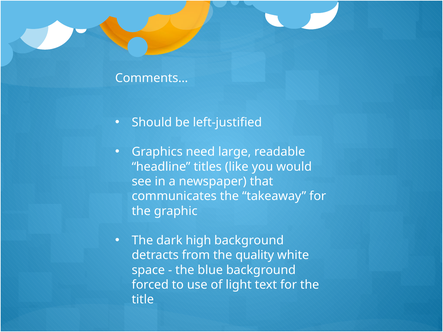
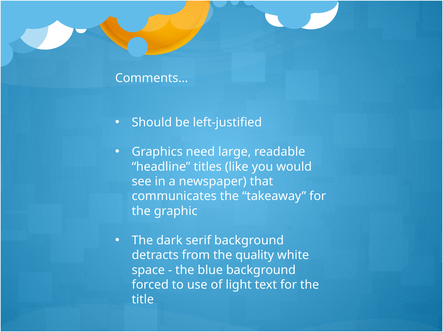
high: high -> serif
